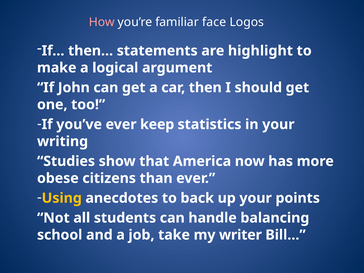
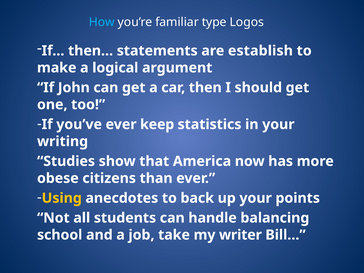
How colour: pink -> light blue
face: face -> type
highlight: highlight -> establish
